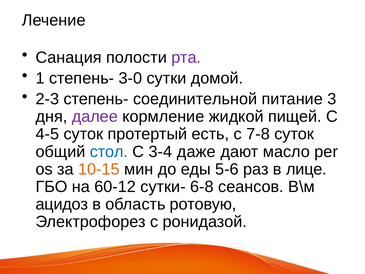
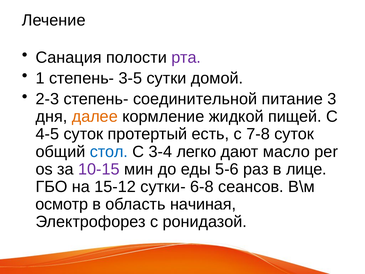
3-0: 3-0 -> 3-5
далее colour: purple -> orange
даже: даже -> легко
10-15 colour: orange -> purple
60-12: 60-12 -> 15-12
ацидоз: ацидоз -> осмотр
ротовую: ротовую -> начиная
